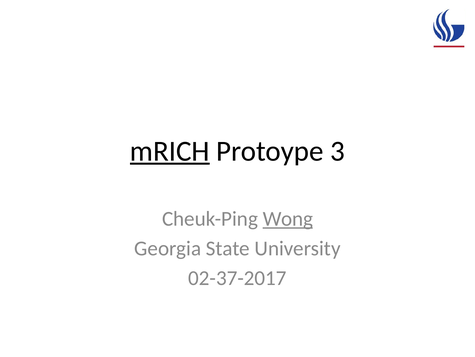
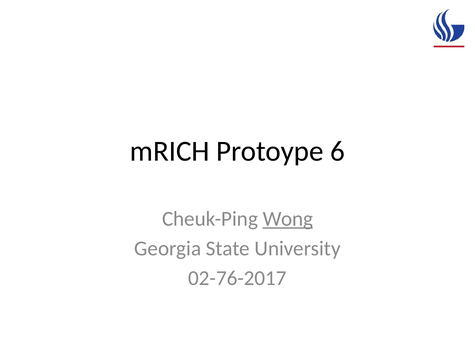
mRICH underline: present -> none
3: 3 -> 6
02-37-2017: 02-37-2017 -> 02-76-2017
